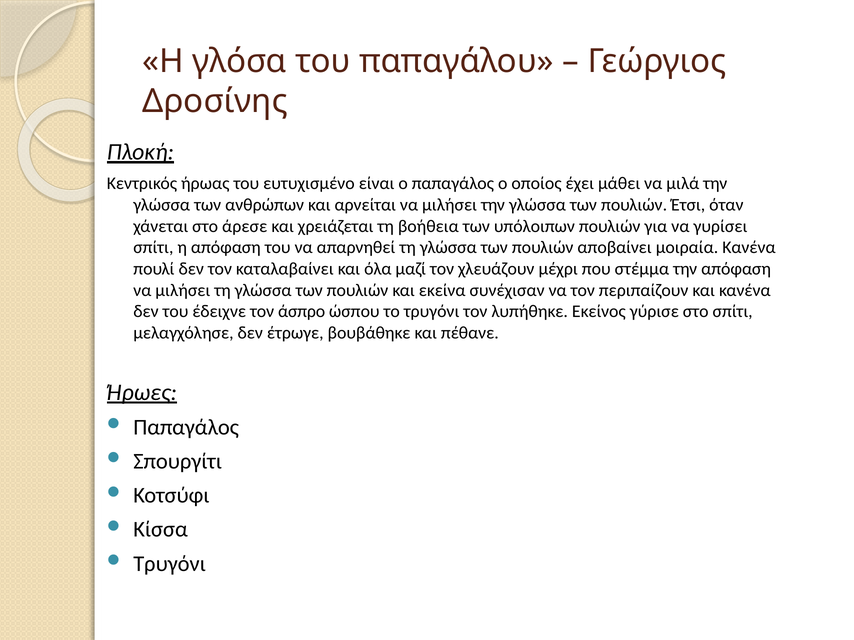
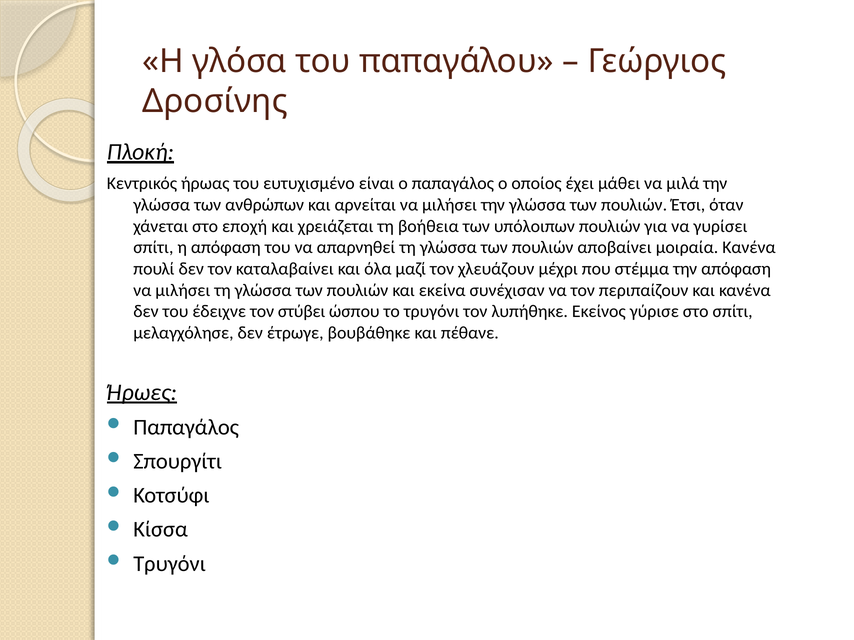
άρεσε: άρεσε -> εποχή
άσπρο: άσπρο -> στύβει
